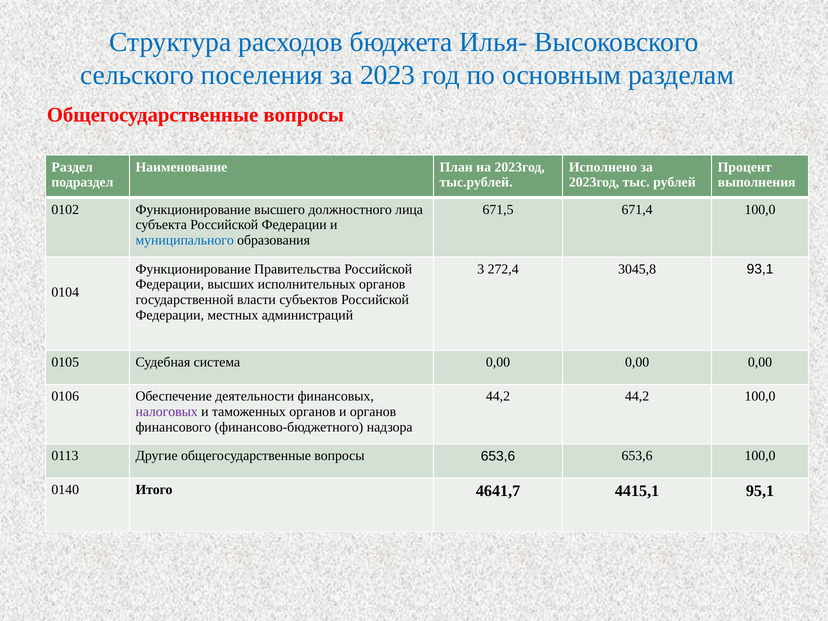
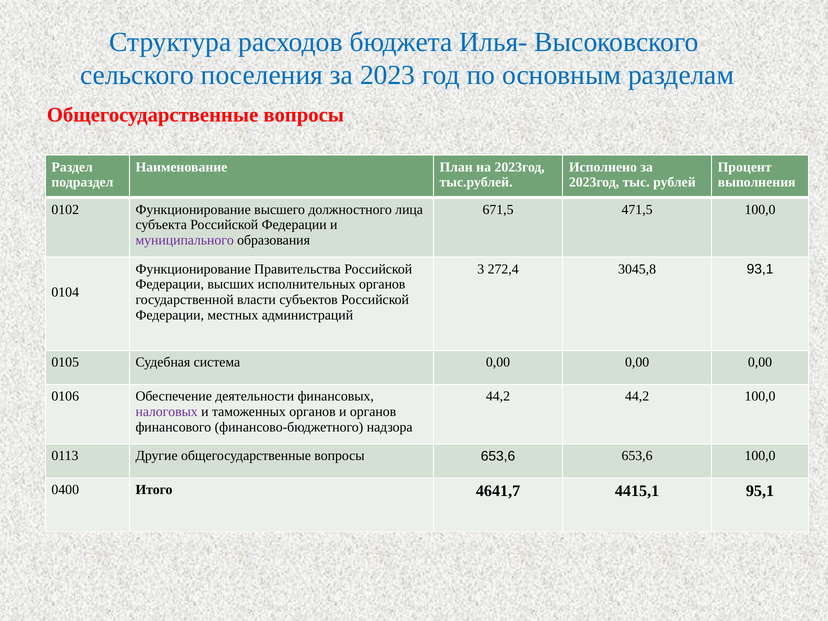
671,4: 671,4 -> 471,5
муниципального colour: blue -> purple
0140: 0140 -> 0400
